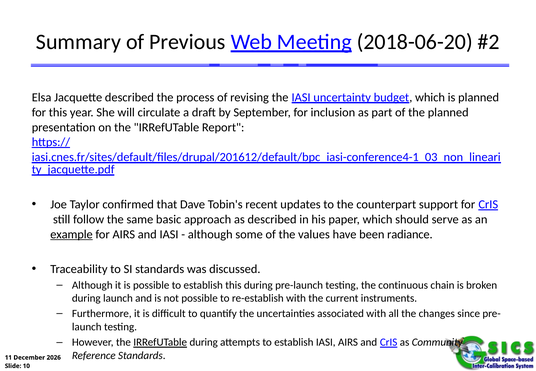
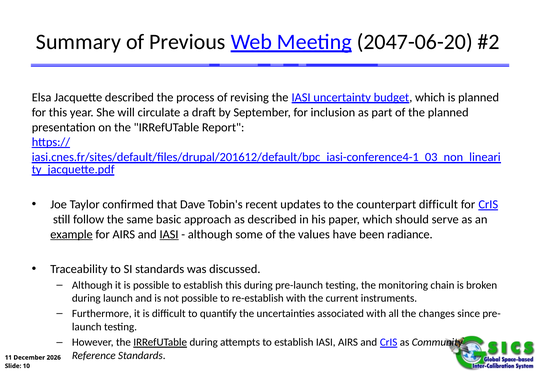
2018-06-20: 2018-06-20 -> 2047-06-20
counterpart support: support -> difficult
IASI at (169, 234) underline: none -> present
continuous: continuous -> monitoring
